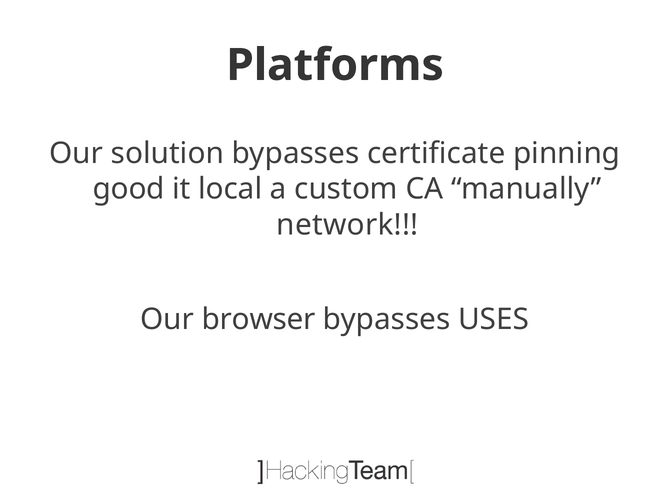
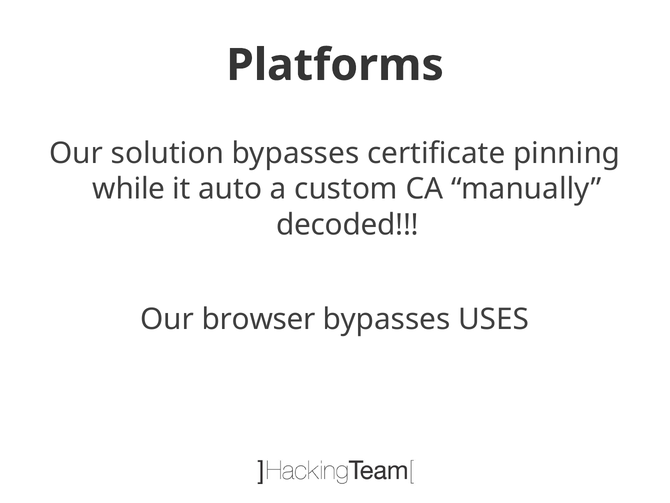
good: good -> while
local: local -> auto
network: network -> decoded
